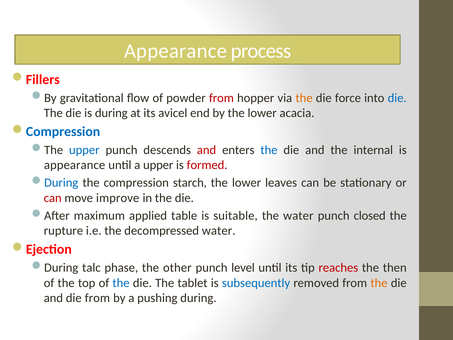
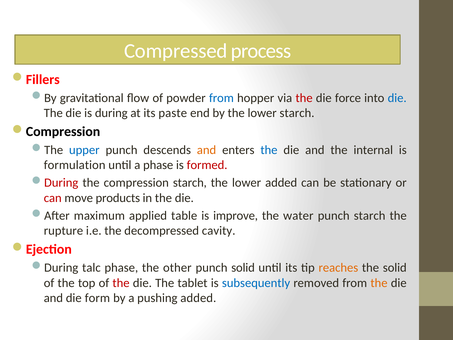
Appearance at (176, 51): Appearance -> Compressed
from at (221, 98) colour: red -> blue
the at (304, 98) colour: orange -> red
avicel: avicel -> paste
lower acacia: acacia -> starch
Compression at (63, 132) colour: blue -> black
and at (207, 150) colour: red -> orange
appearance at (75, 165): appearance -> formulation
a upper: upper -> phase
During at (61, 183) colour: blue -> red
lower leaves: leaves -> added
improve: improve -> products
suitable: suitable -> improve
punch closed: closed -> starch
decompressed water: water -> cavity
punch level: level -> solid
reaches colour: red -> orange
the then: then -> solid
the at (121, 283) colour: blue -> red
die from: from -> form
pushing during: during -> added
